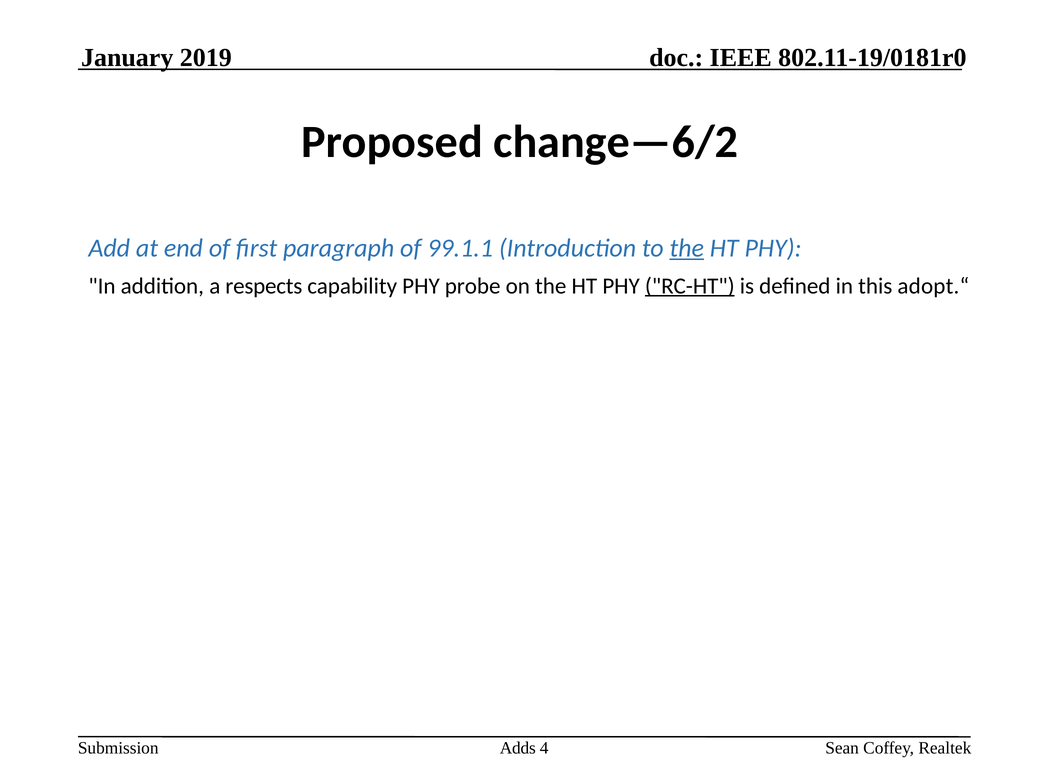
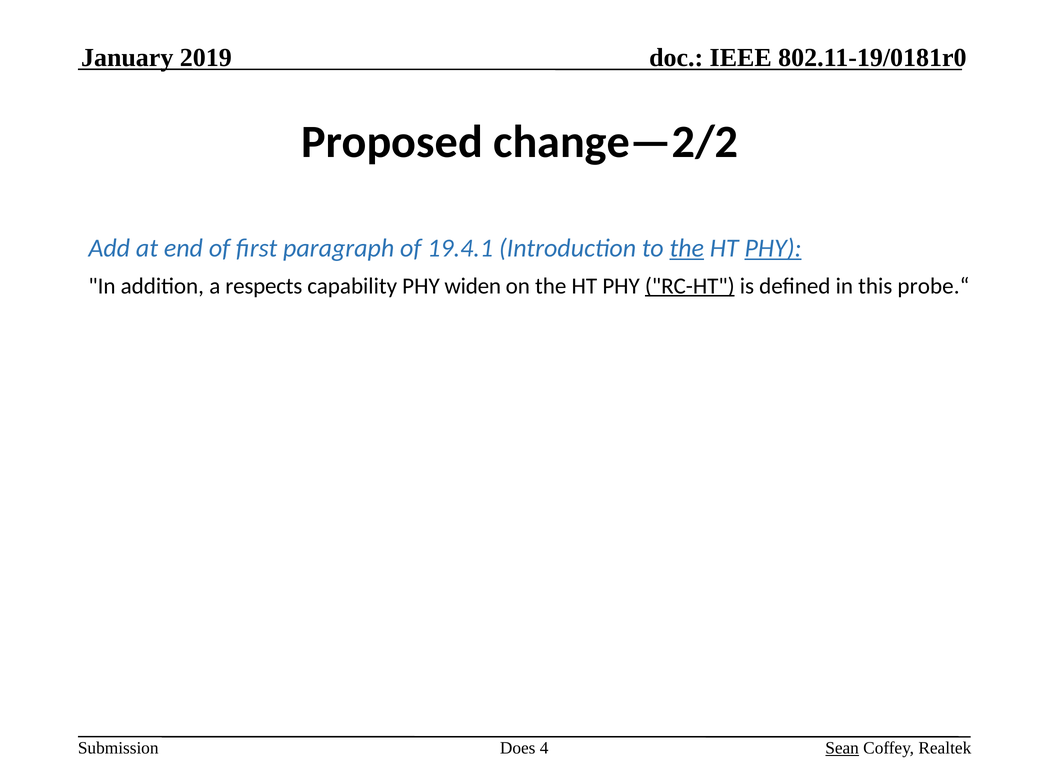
change—6/2: change—6/2 -> change—2/2
99.1.1: 99.1.1 -> 19.4.1
PHY at (773, 248) underline: none -> present
probe: probe -> widen
adopt.“: adopt.“ -> probe.“
Adds: Adds -> Does
Sean underline: none -> present
